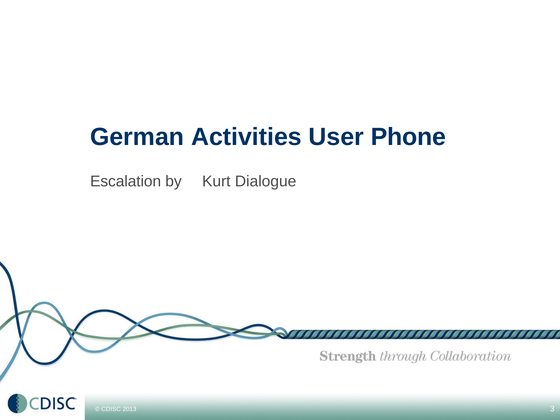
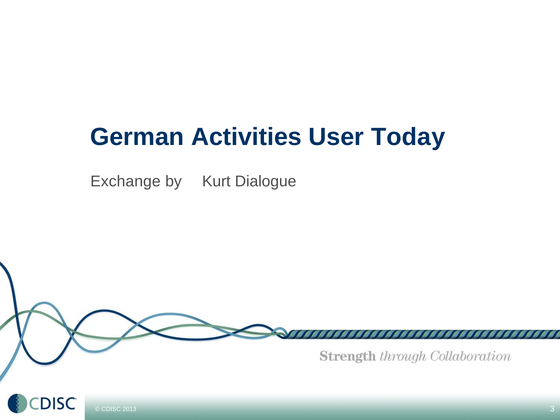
Phone: Phone -> Today
Escalation: Escalation -> Exchange
